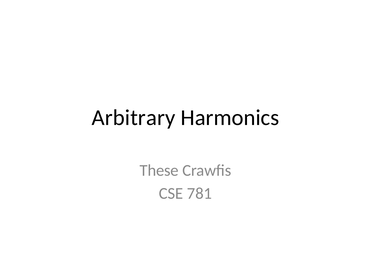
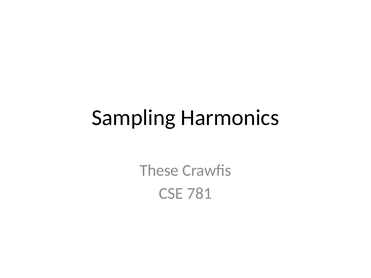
Arbitrary: Arbitrary -> Sampling
